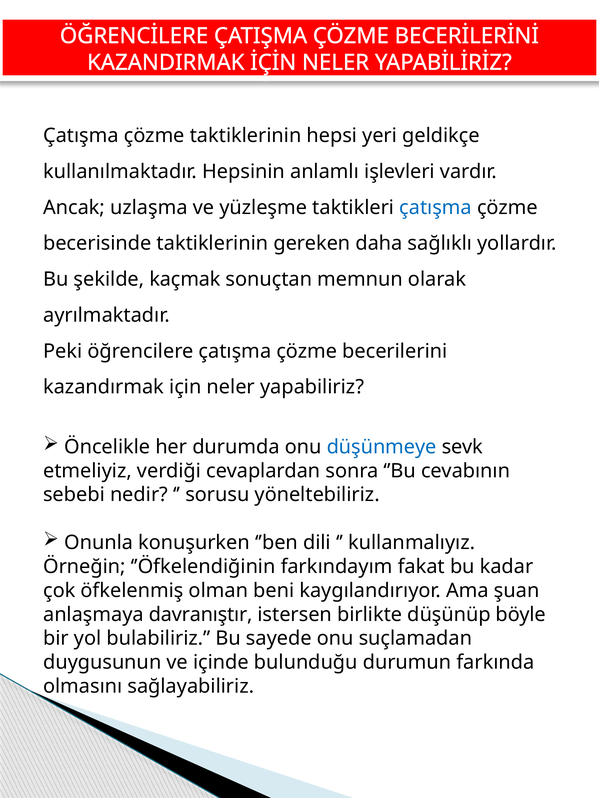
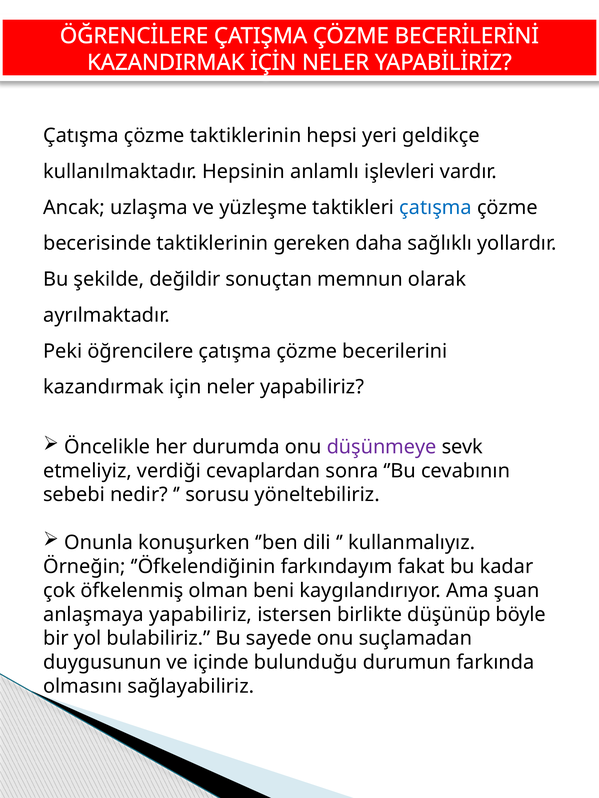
kaçmak: kaçmak -> değildir
düşünmeye colour: blue -> purple
anlaşmaya davranıştır: davranıştır -> yapabiliriz
